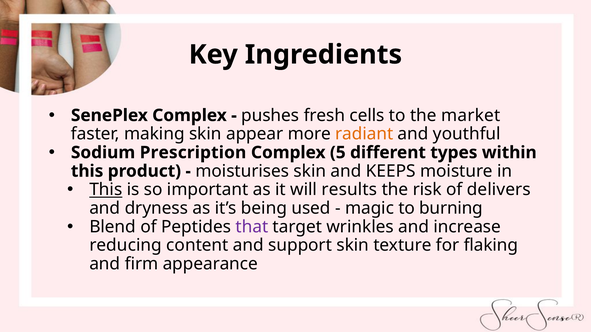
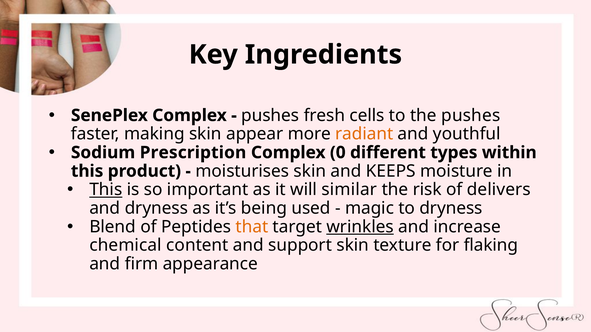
the market: market -> pushes
5: 5 -> 0
results: results -> similar
to burning: burning -> dryness
that colour: purple -> orange
wrinkles underline: none -> present
reducing: reducing -> chemical
